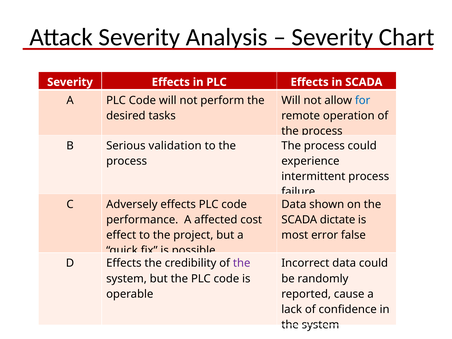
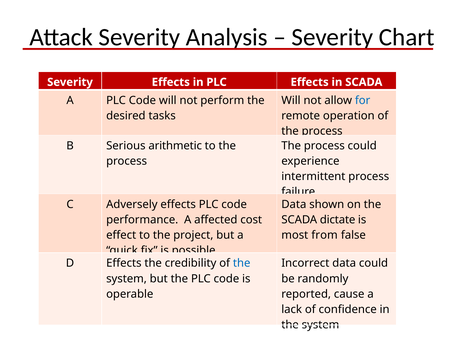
validation: validation -> arithmetic
error: error -> from
the at (242, 263) colour: purple -> blue
